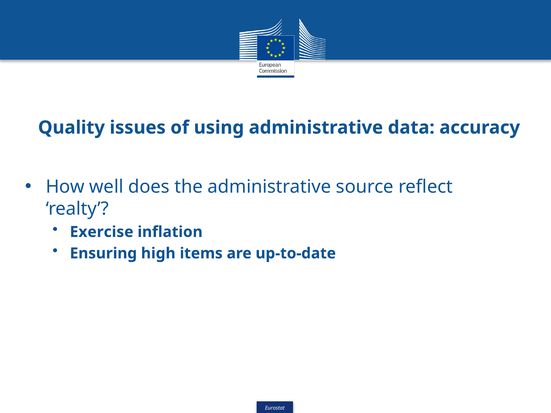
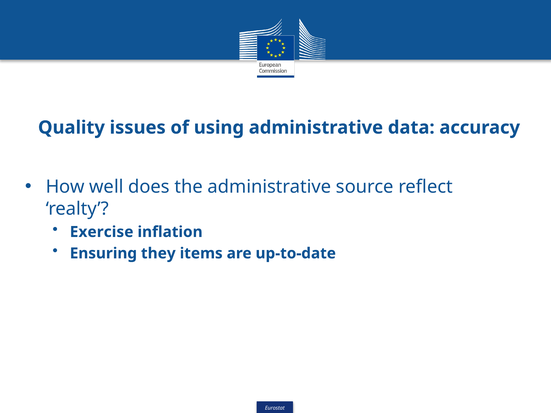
high: high -> they
